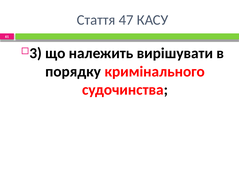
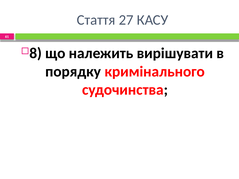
47: 47 -> 27
3: 3 -> 8
